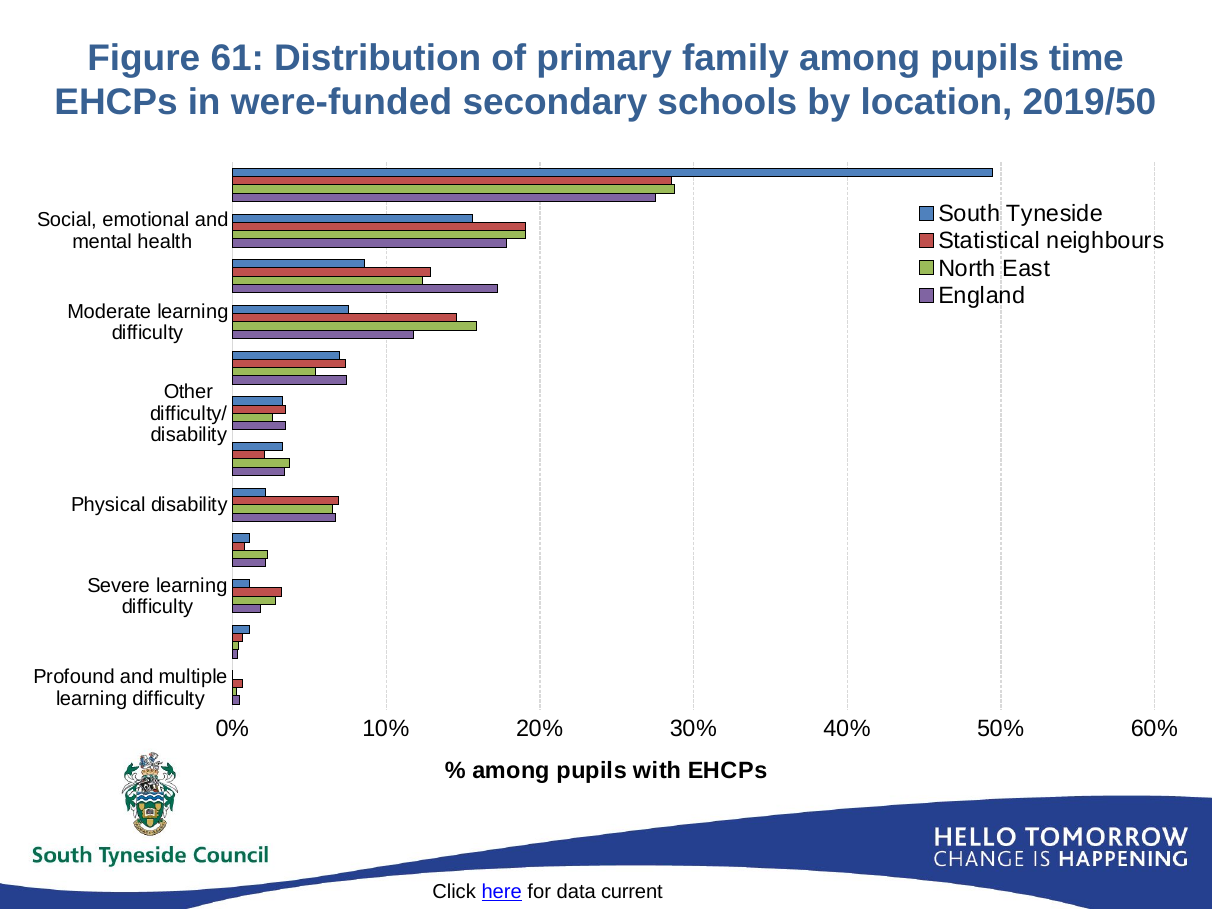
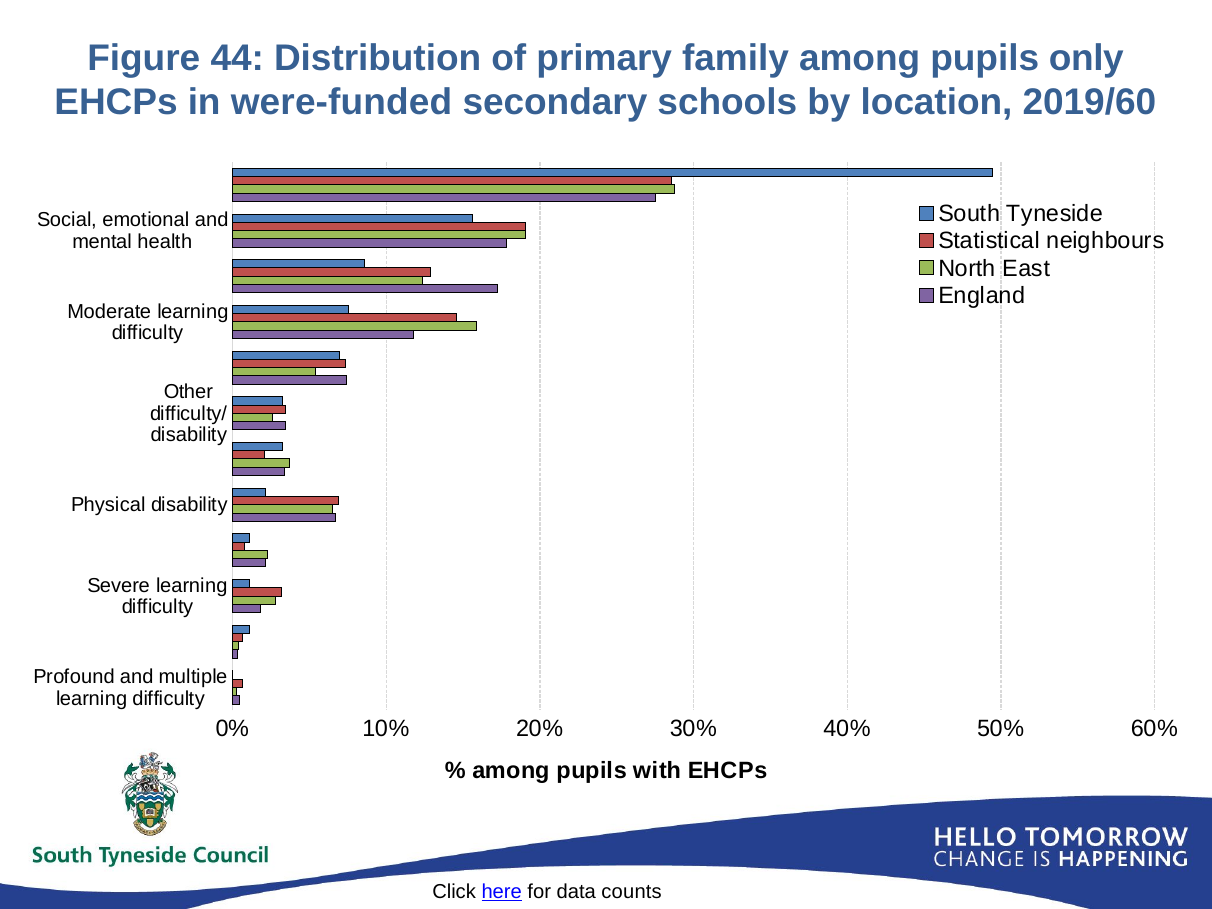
61: 61 -> 44
time: time -> only
2019/50: 2019/50 -> 2019/60
current: current -> counts
